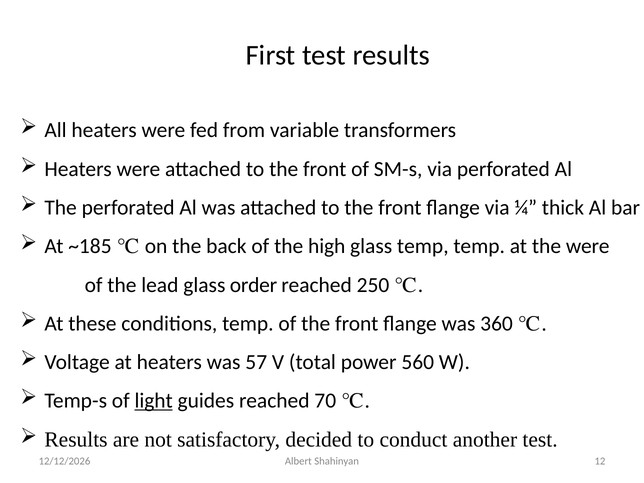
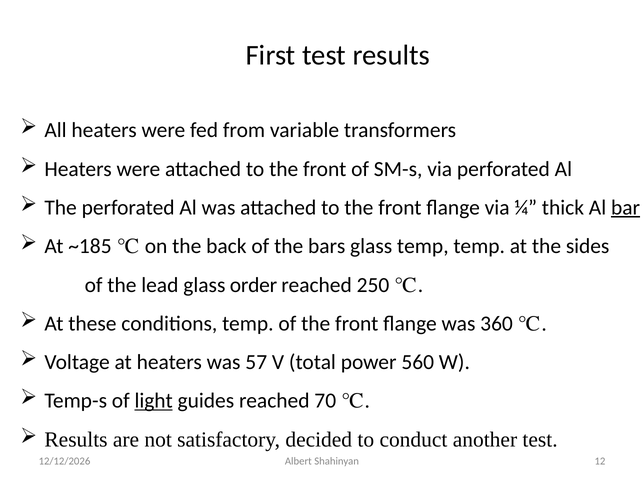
bar underline: none -> present
high: high -> bars
the were: were -> sides
